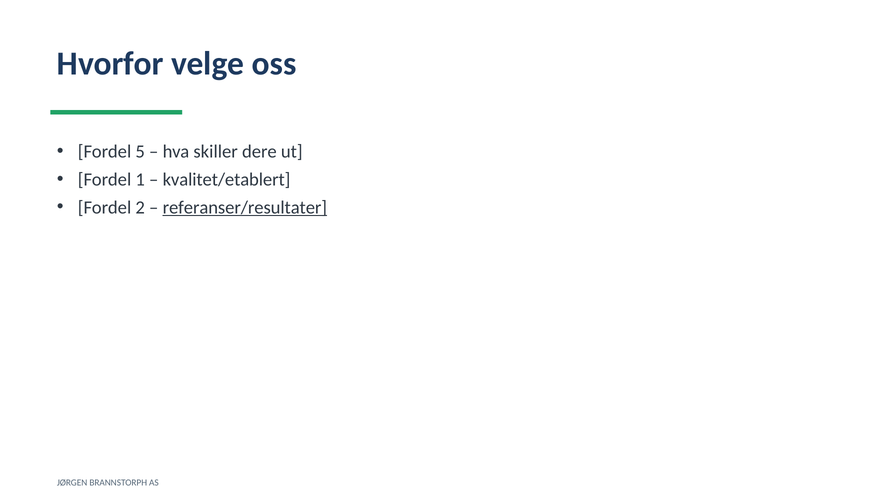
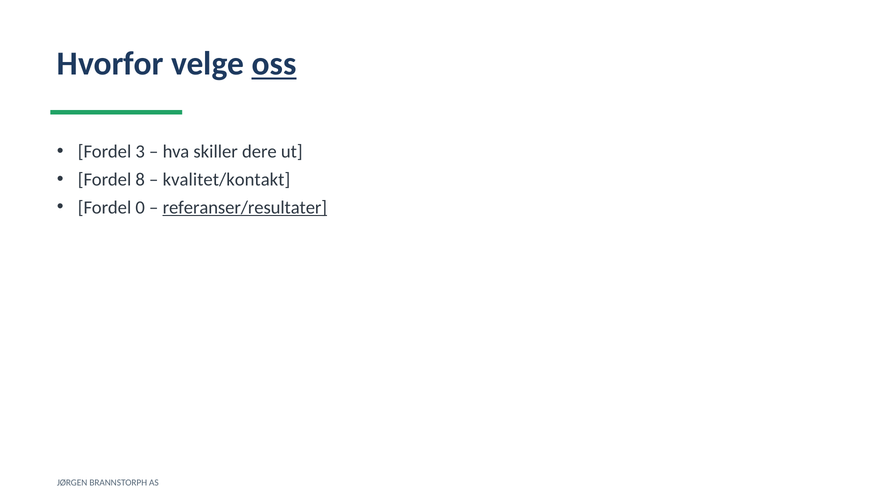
oss underline: none -> present
5: 5 -> 3
1: 1 -> 8
kvalitet/etablert: kvalitet/etablert -> kvalitet/kontakt
2: 2 -> 0
